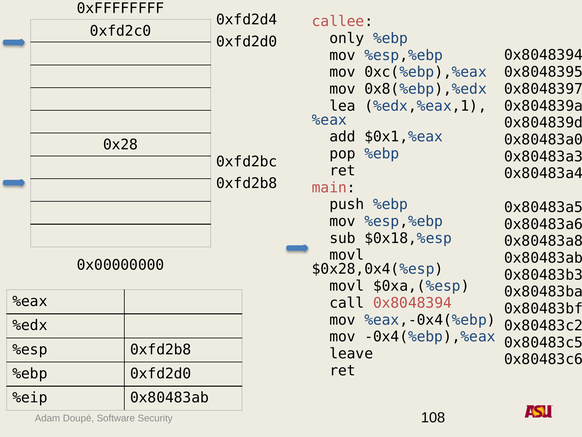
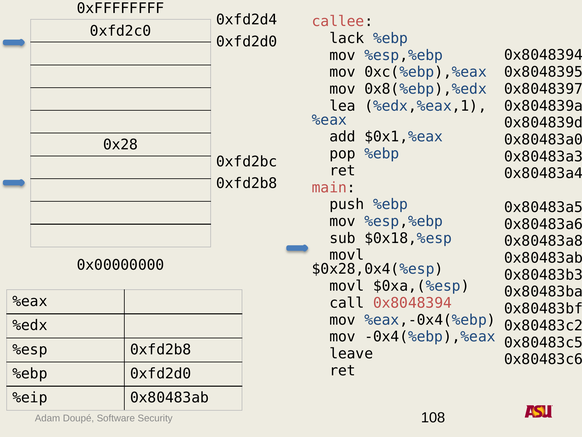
only: only -> lack
